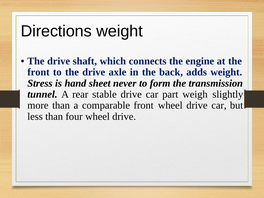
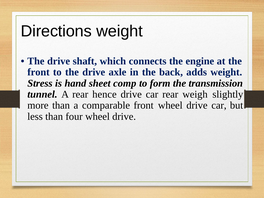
never: never -> comp
stable: stable -> hence
car part: part -> rear
